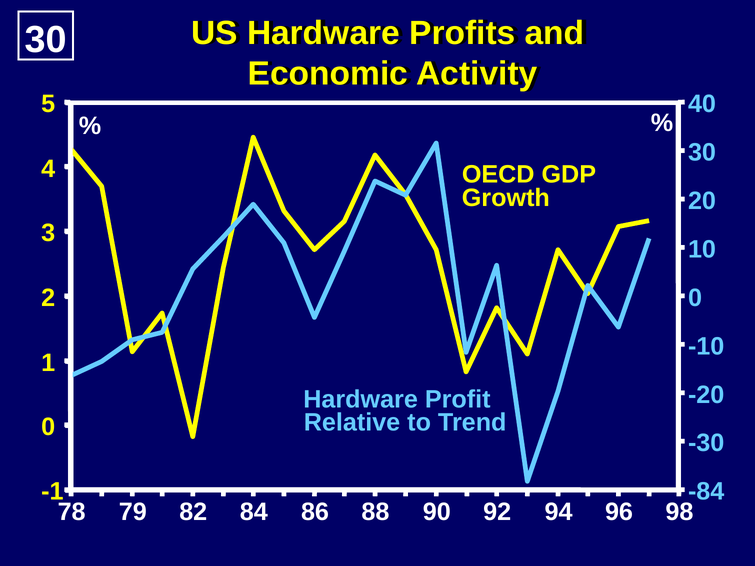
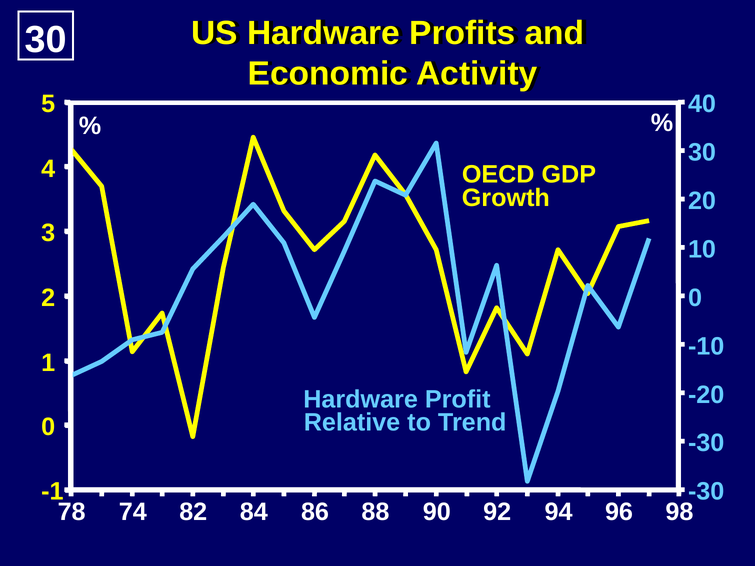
-84 at (706, 492): -84 -> -30
79: 79 -> 74
